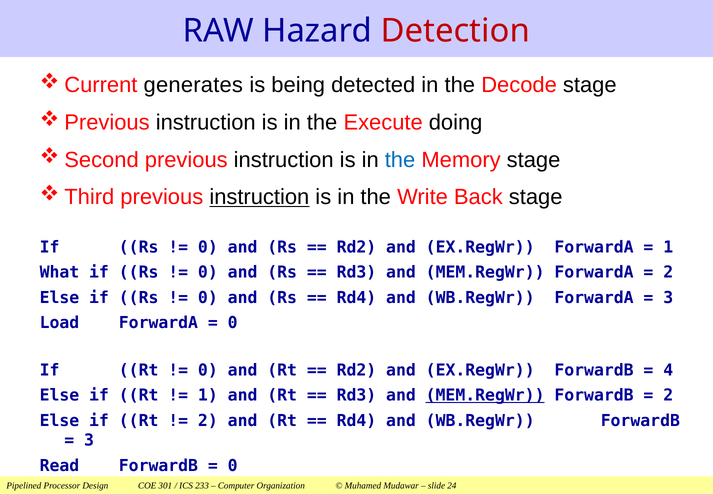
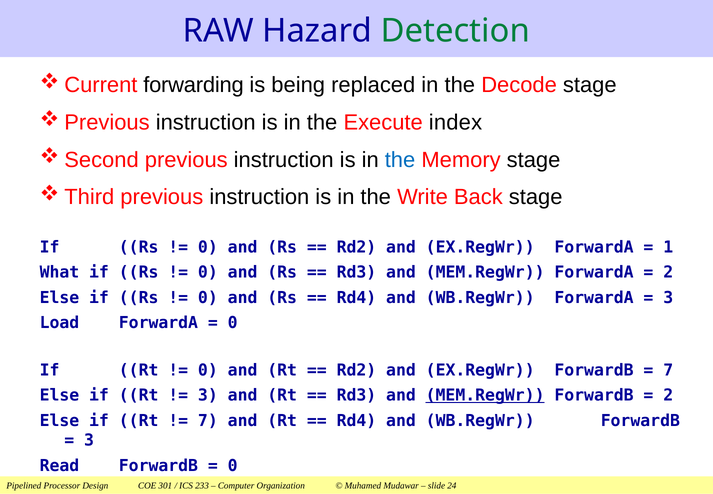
Detection colour: red -> green
generates: generates -> forwarding
detected: detected -> replaced
doing: doing -> index
instruction at (259, 197) underline: present -> none
4 at (668, 370): 4 -> 7
1 at (208, 395): 1 -> 3
2 at (208, 420): 2 -> 7
